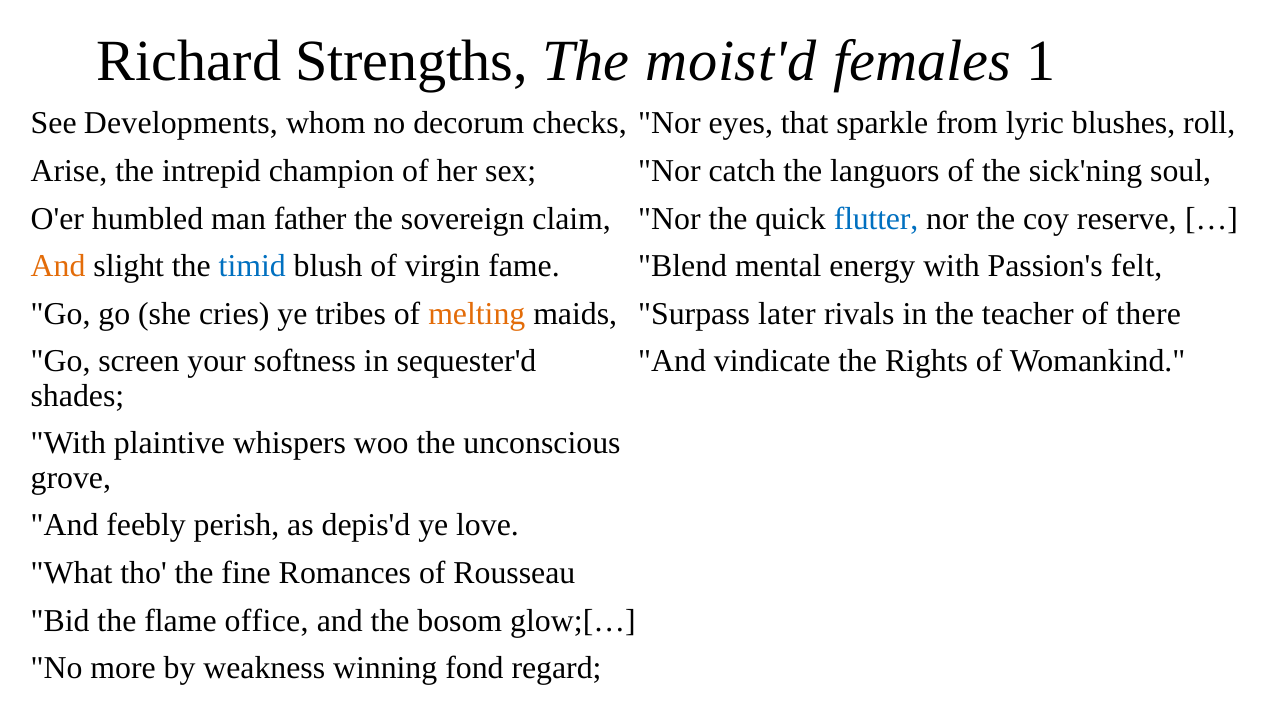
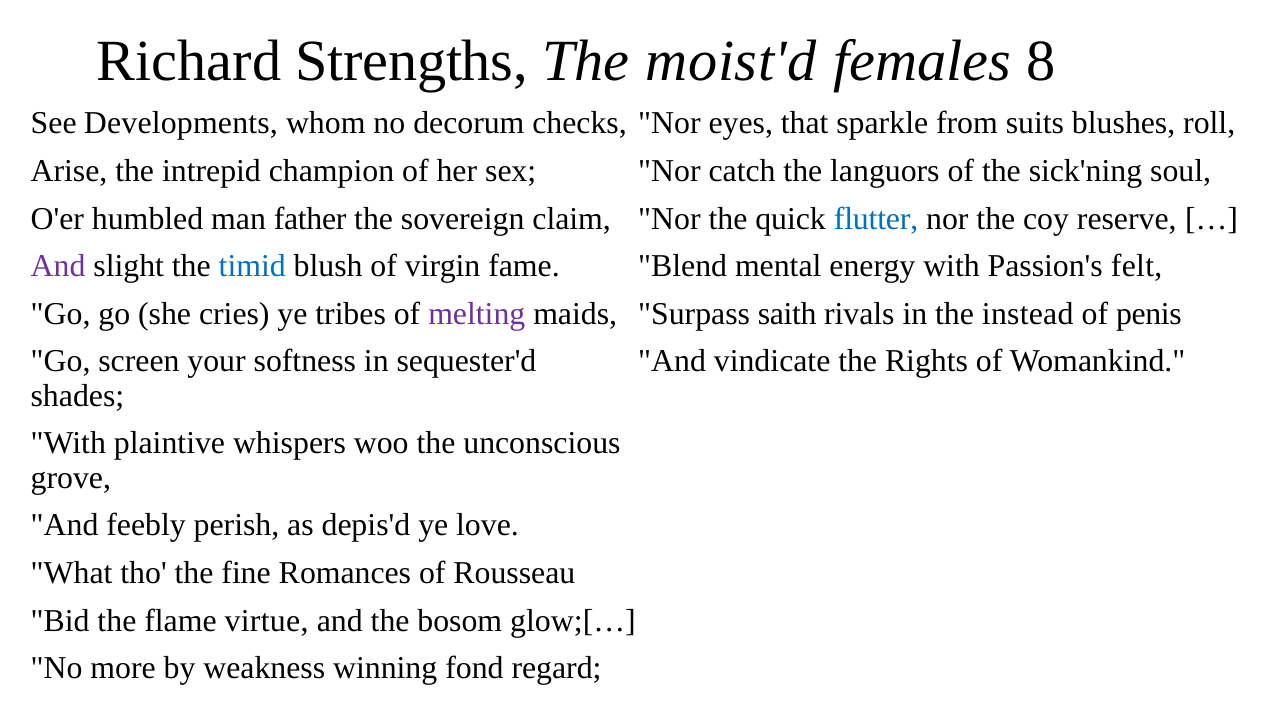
1: 1 -> 8
lyric: lyric -> suits
And at (58, 266) colour: orange -> purple
melting colour: orange -> purple
later: later -> saith
teacher: teacher -> instead
there: there -> penis
office: office -> virtue
